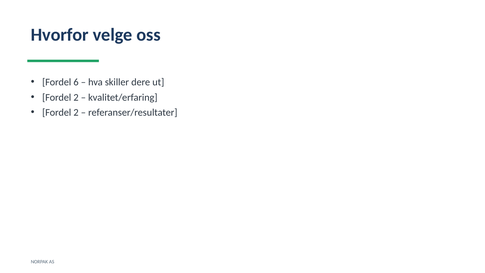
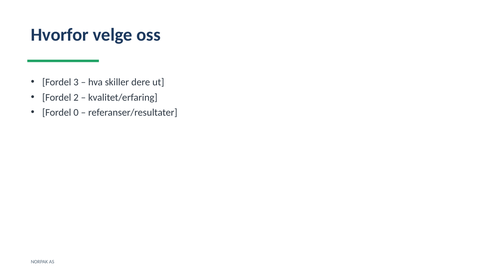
6: 6 -> 3
2 at (76, 112): 2 -> 0
